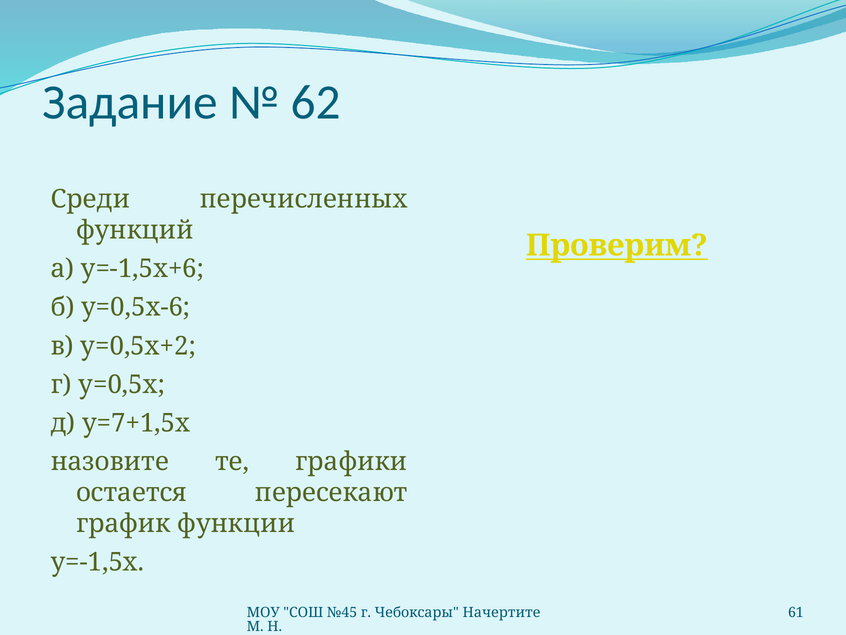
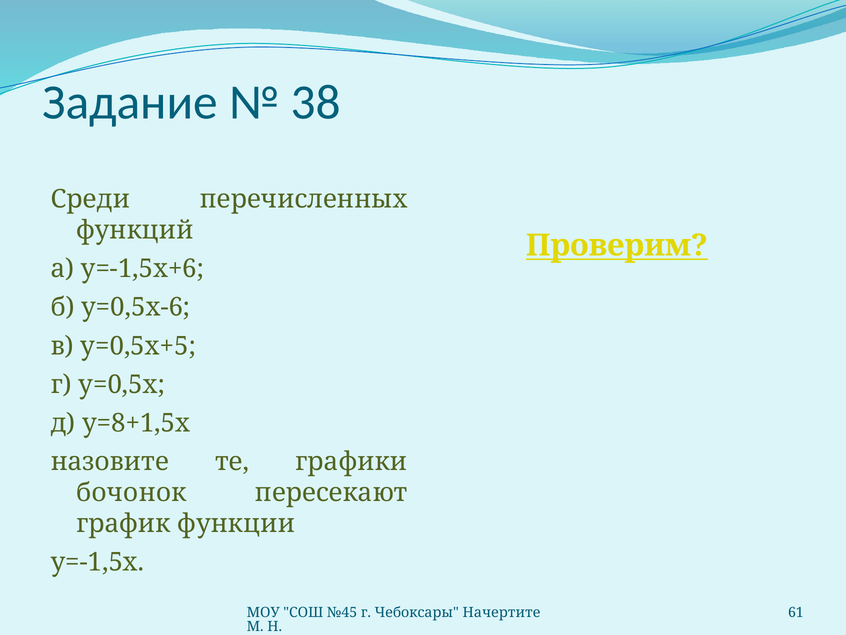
62: 62 -> 38
у=0,5х+2: у=0,5х+2 -> у=0,5х+5
у=7+1,5х: у=7+1,5х -> у=8+1,5х
остается: остается -> бочонок
